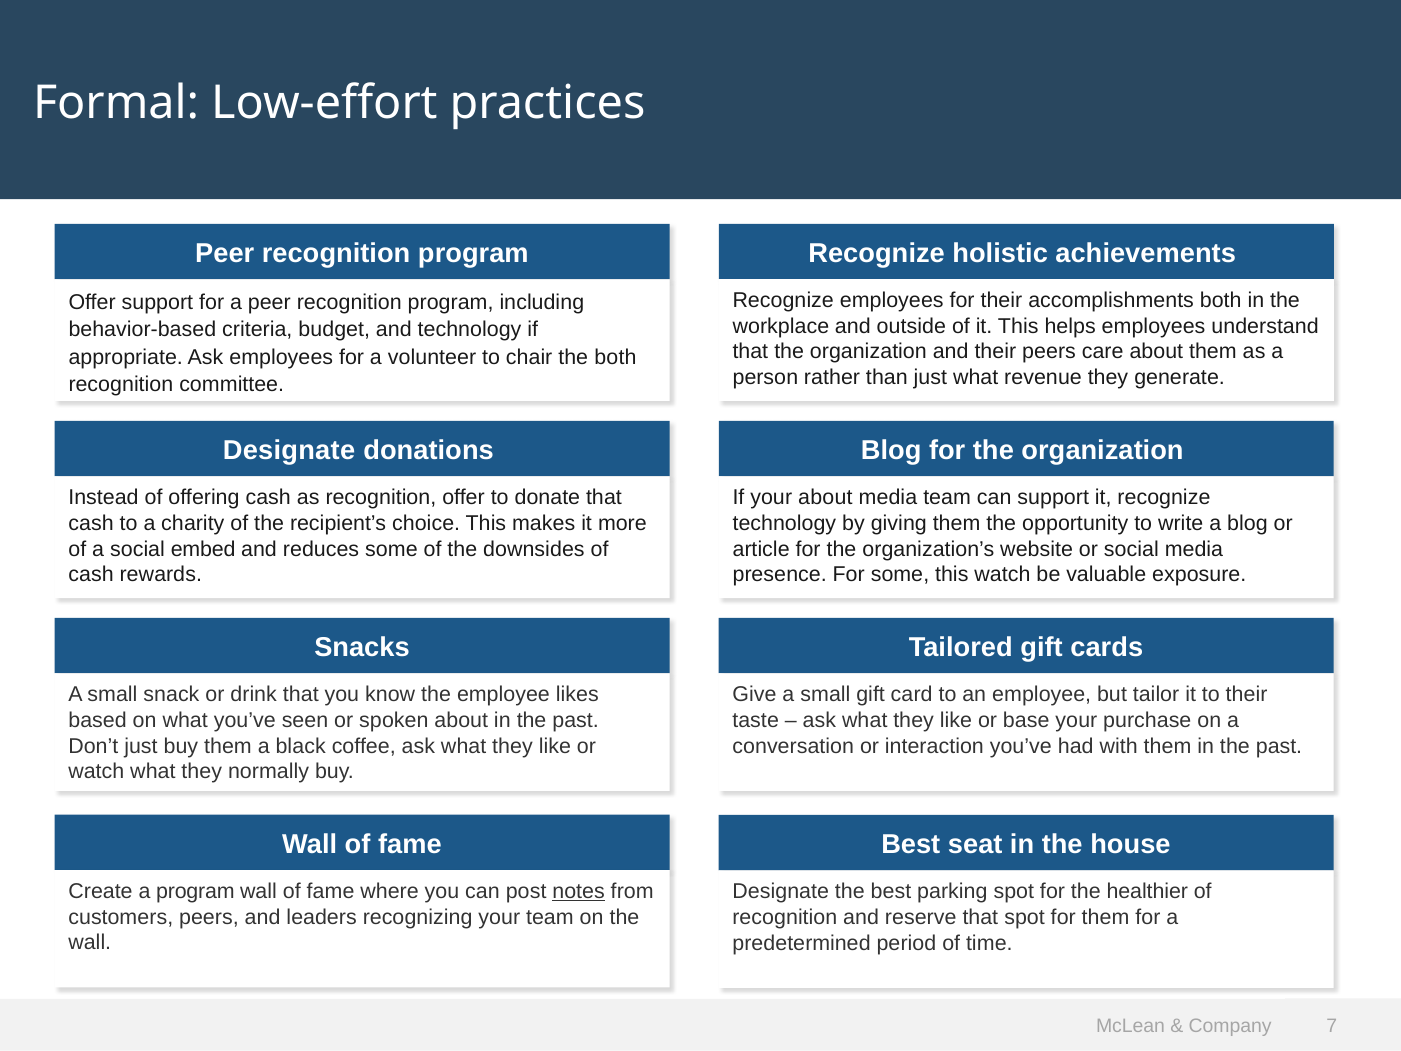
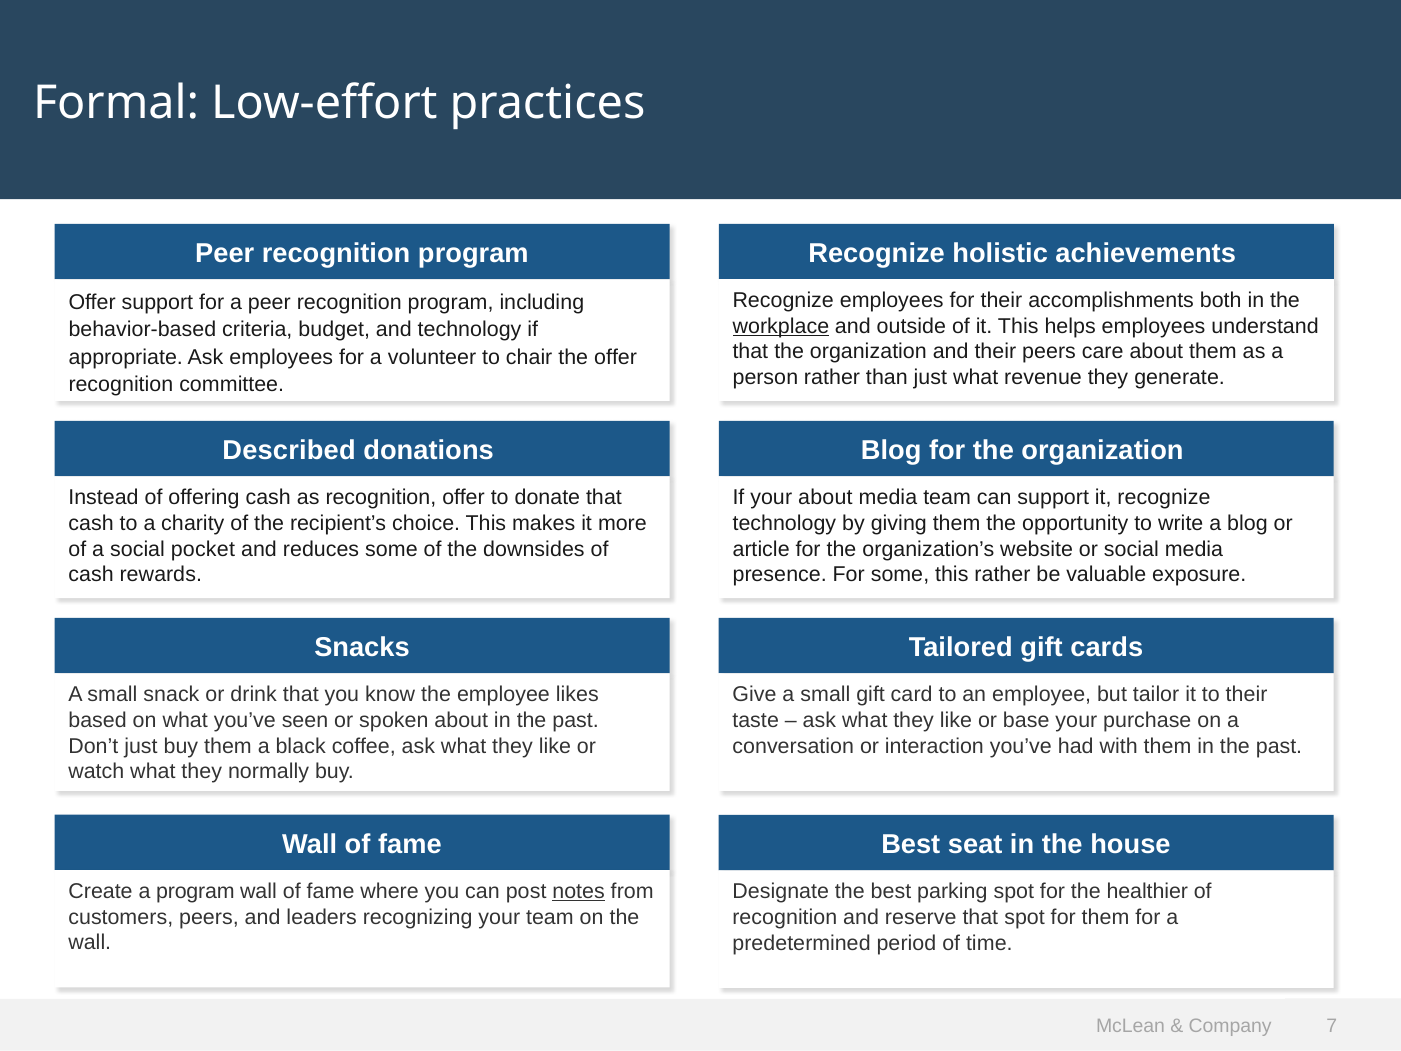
workplace underline: none -> present
the both: both -> offer
Designate at (289, 450): Designate -> Described
embed: embed -> pocket
this watch: watch -> rather
